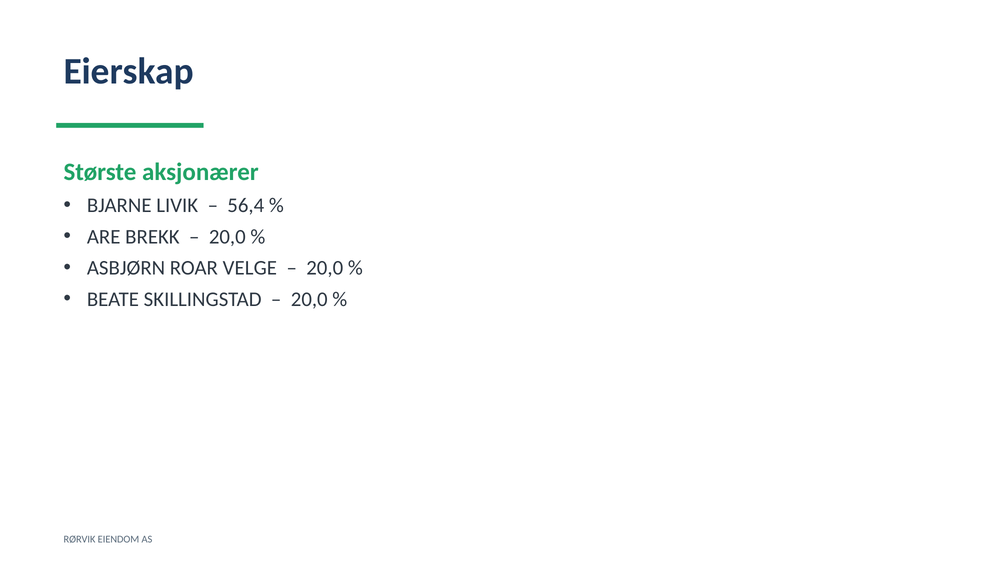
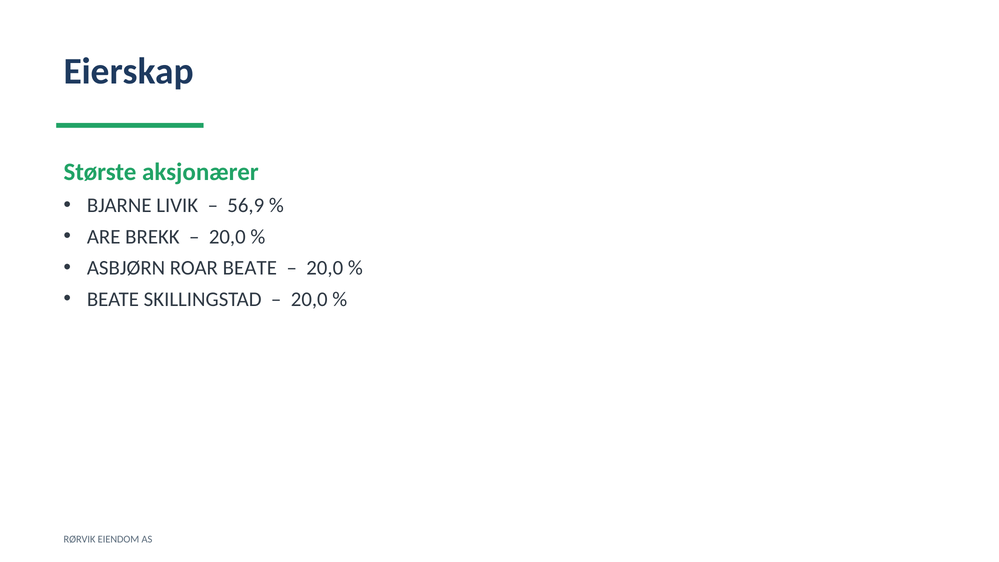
56,4: 56,4 -> 56,9
ROAR VELGE: VELGE -> BEATE
